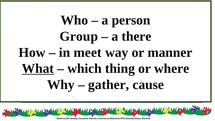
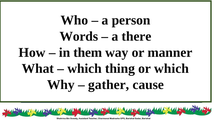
Group at (79, 36): Group -> Words
meet: meet -> them
What at (38, 69) underline: present -> none
where at (172, 69): where -> which
